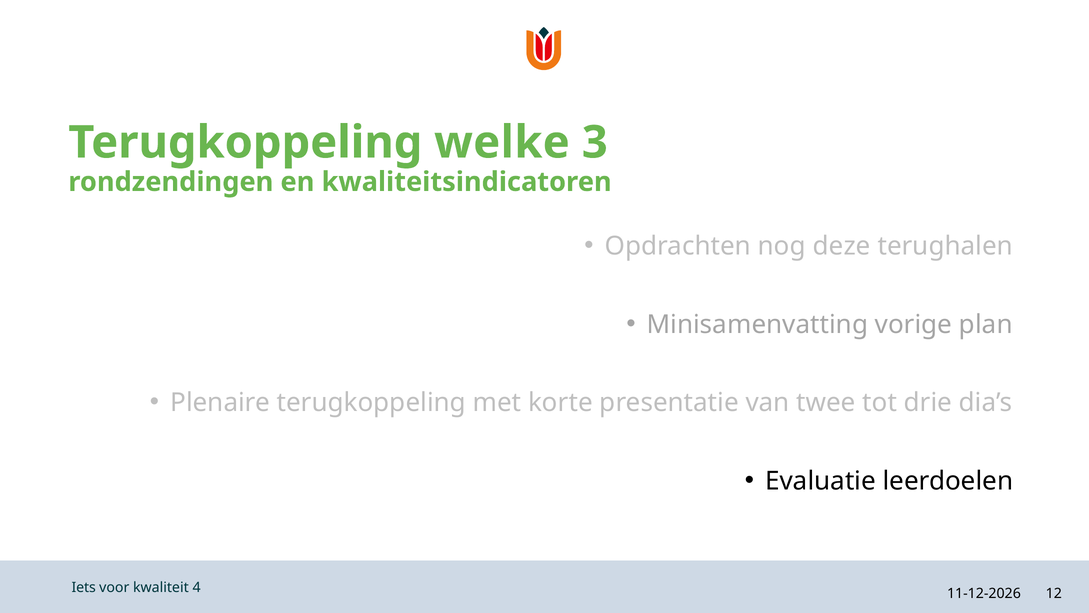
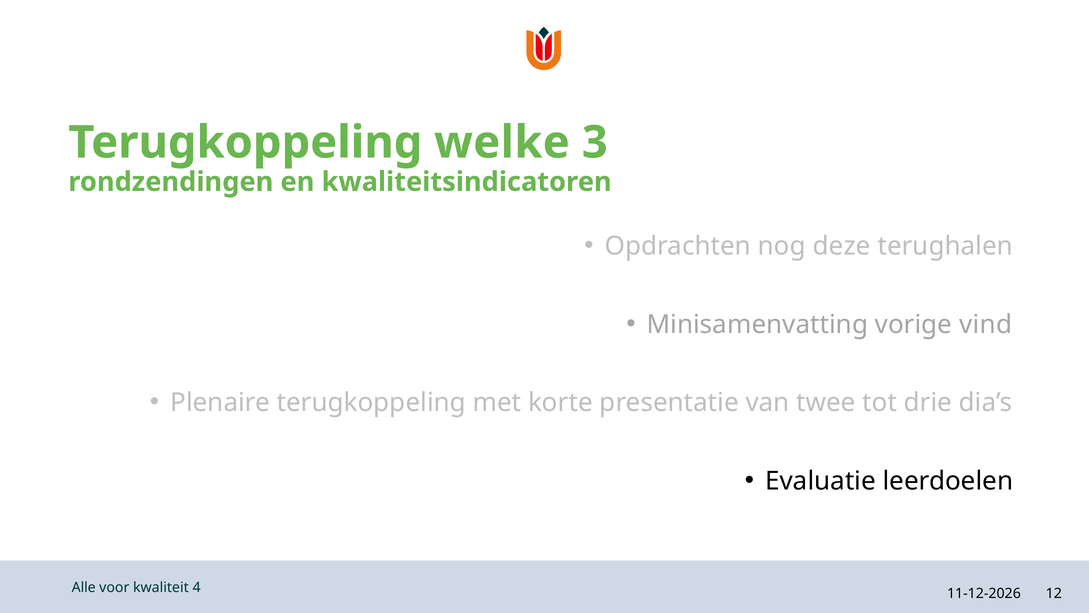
plan: plan -> vind
Iets: Iets -> Alle
